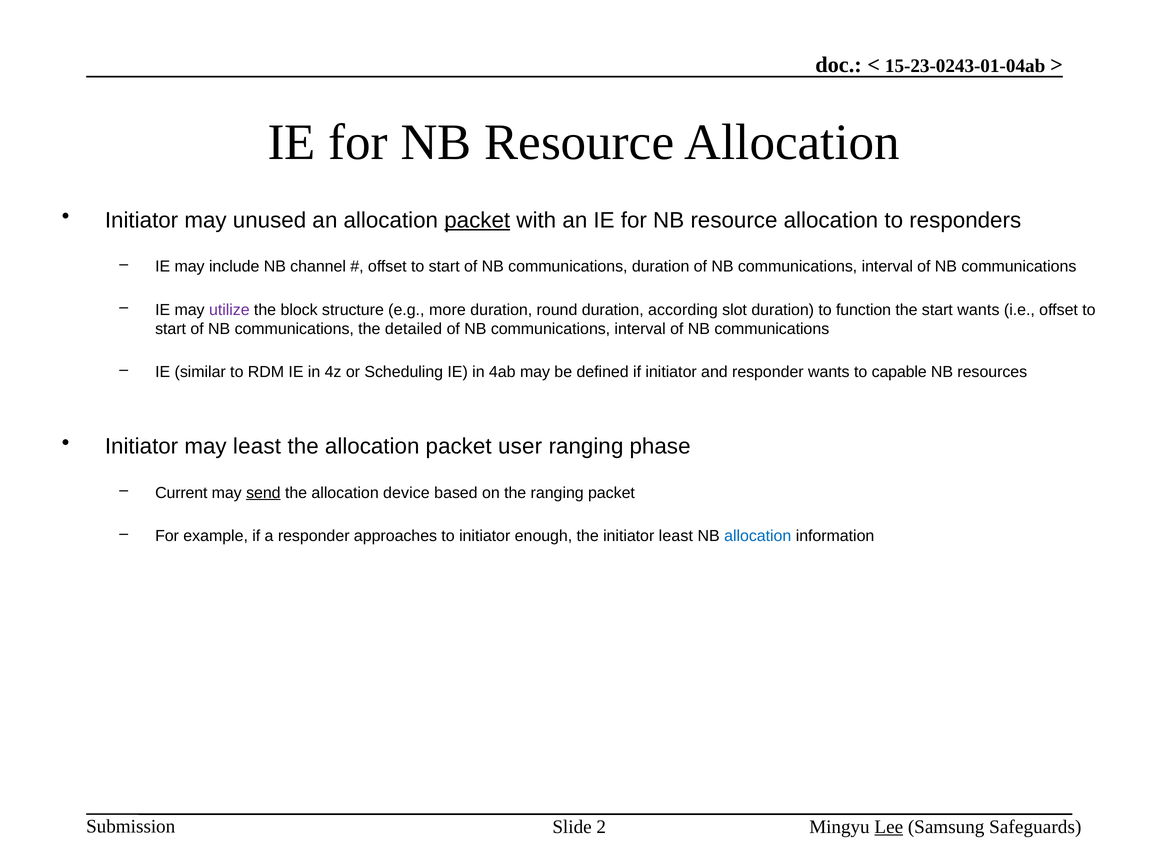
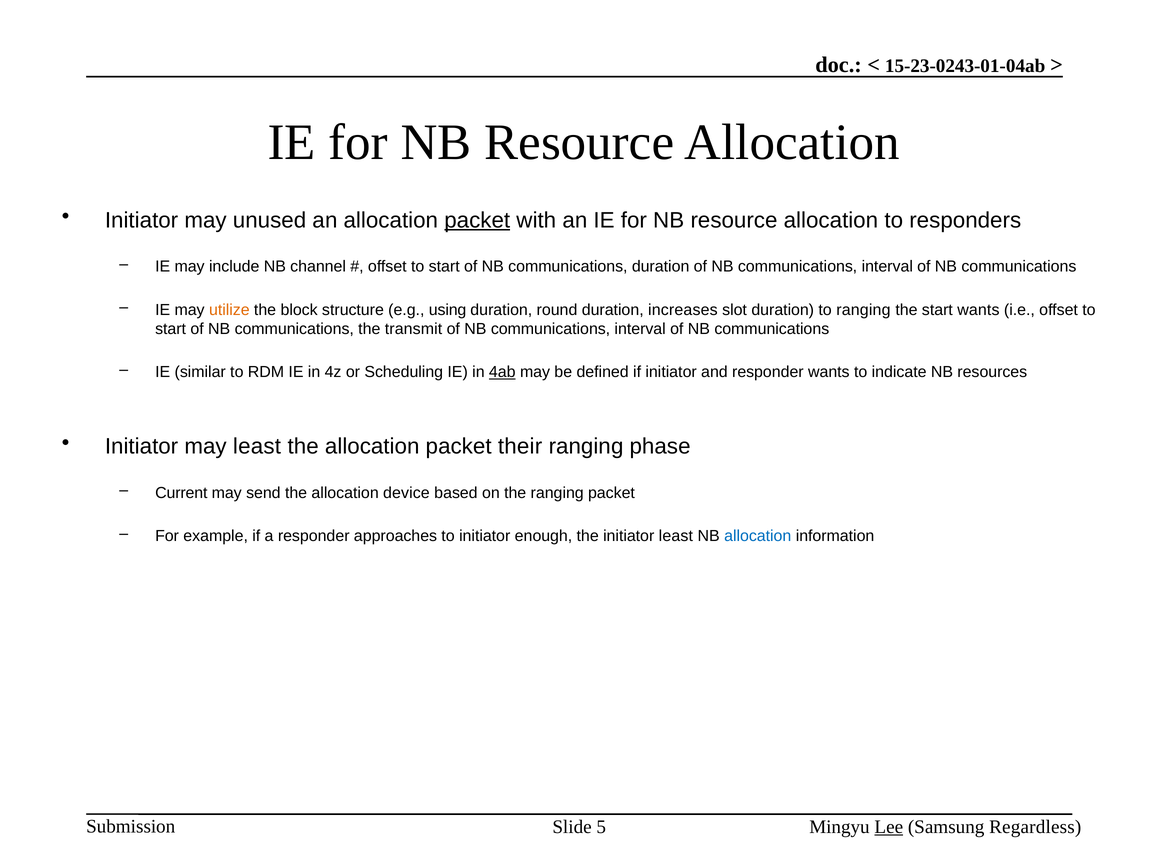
utilize colour: purple -> orange
more: more -> using
according: according -> increases
to function: function -> ranging
detailed: detailed -> transmit
4ab underline: none -> present
capable: capable -> indicate
user: user -> their
send underline: present -> none
2: 2 -> 5
Safeguards: Safeguards -> Regardless
